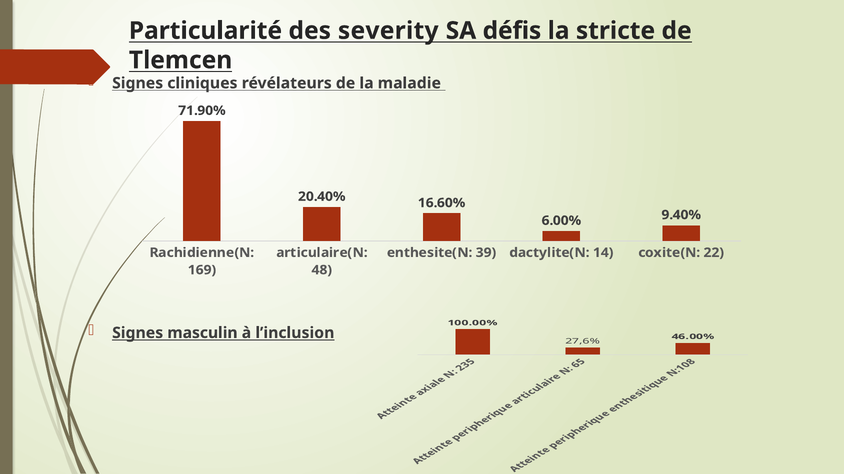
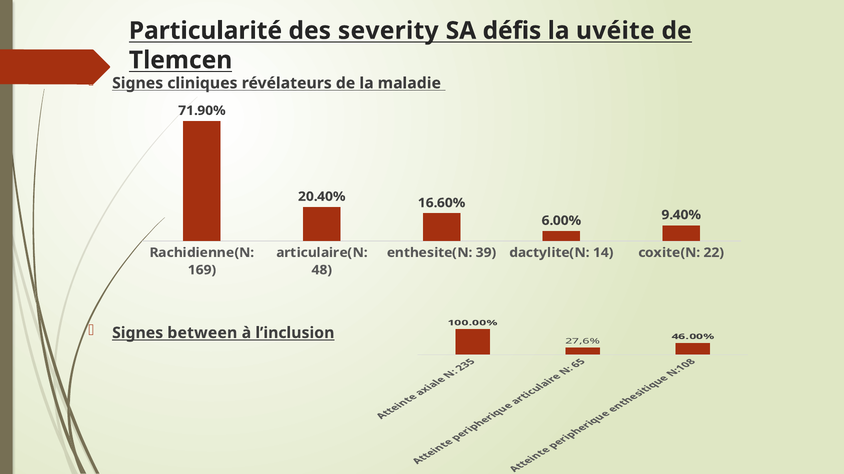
stricte: stricte -> uvéite
masculin: masculin -> between
